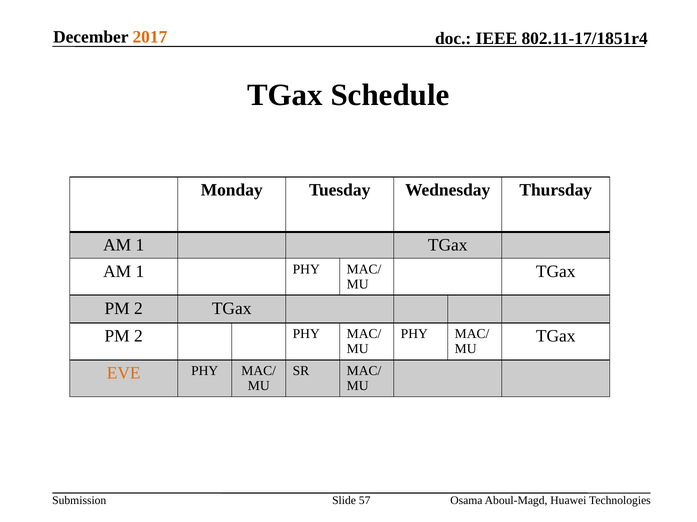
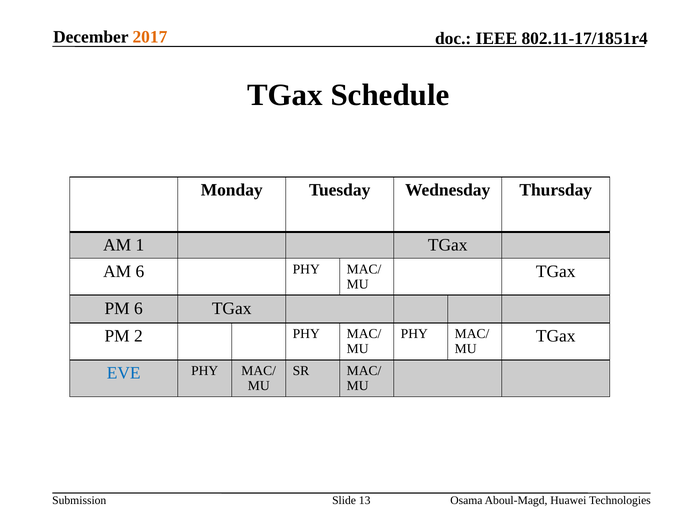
1 at (140, 272): 1 -> 6
2 at (138, 309): 2 -> 6
EVE colour: orange -> blue
57: 57 -> 13
